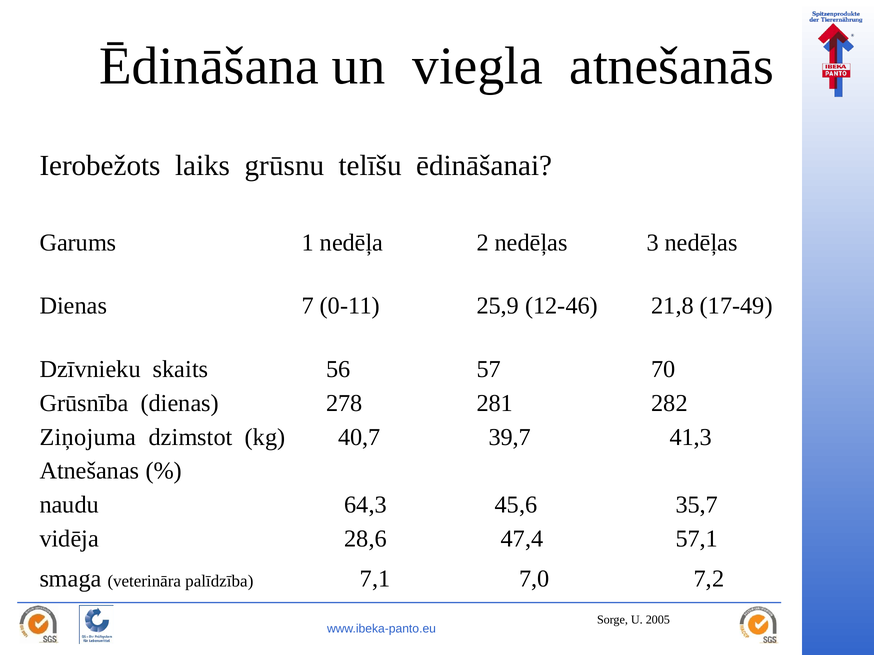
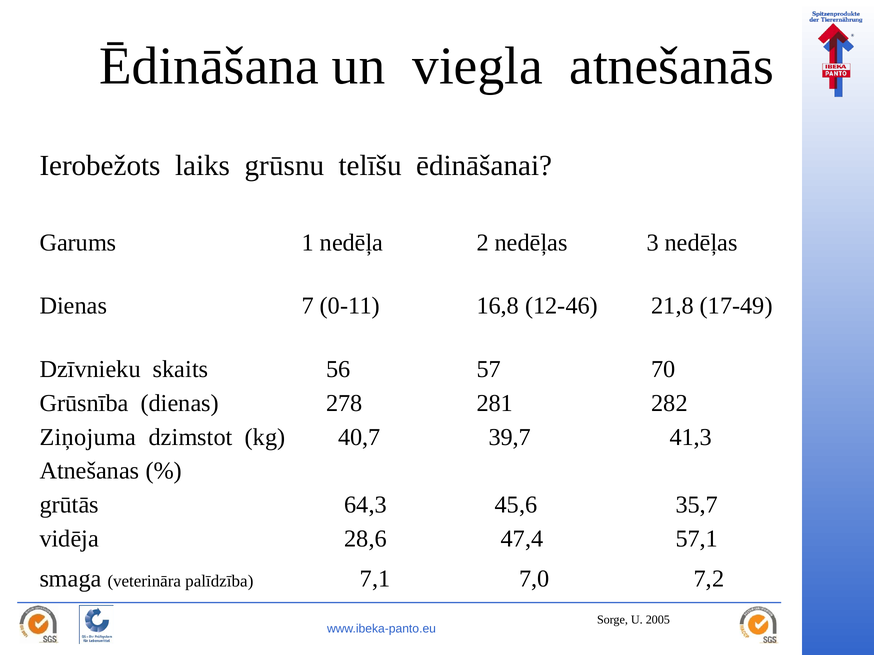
25,9: 25,9 -> 16,8
naudu: naudu -> grūtās
